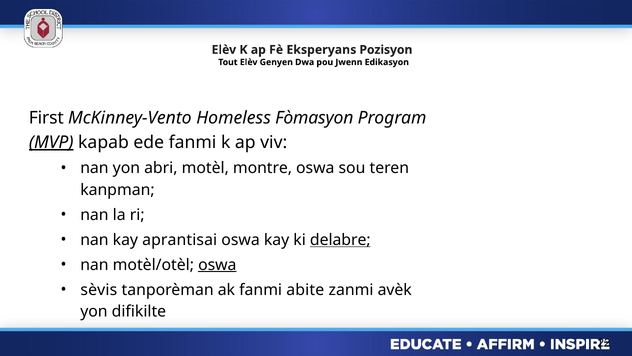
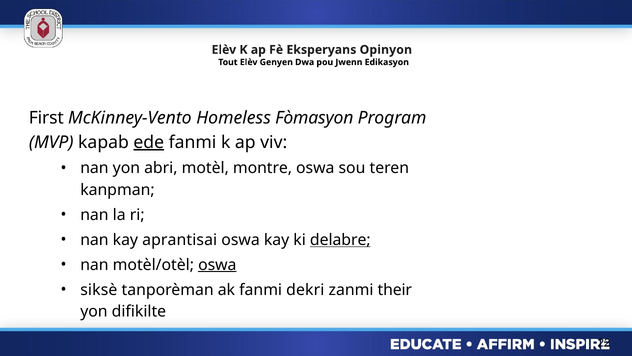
Pozisyon: Pozisyon -> Opinyon
MVP underline: present -> none
ede underline: none -> present
sèvis: sèvis -> siksè
abite: abite -> dekri
avèk: avèk -> their
